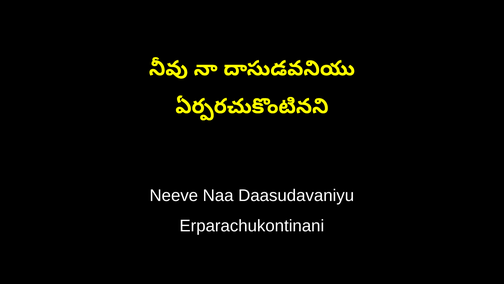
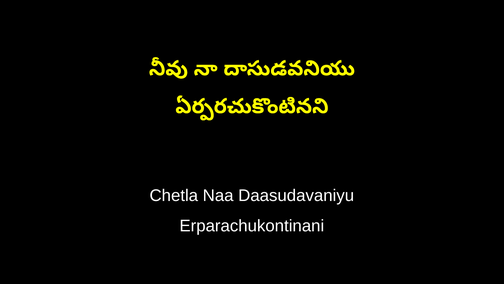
Neeve: Neeve -> Chetla
